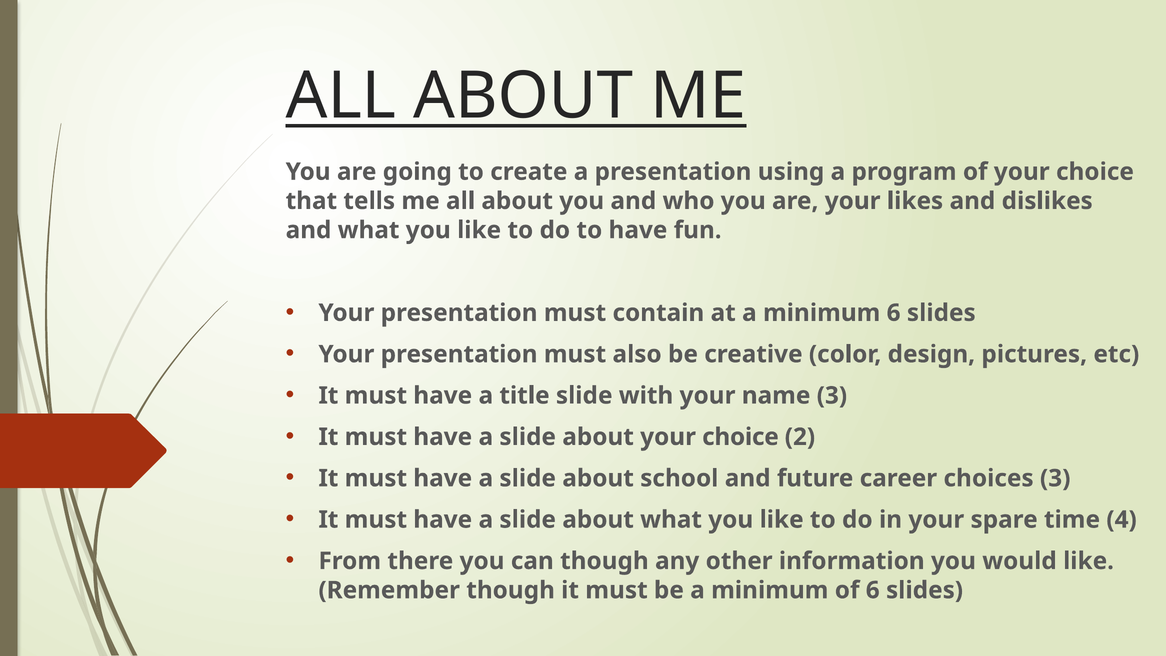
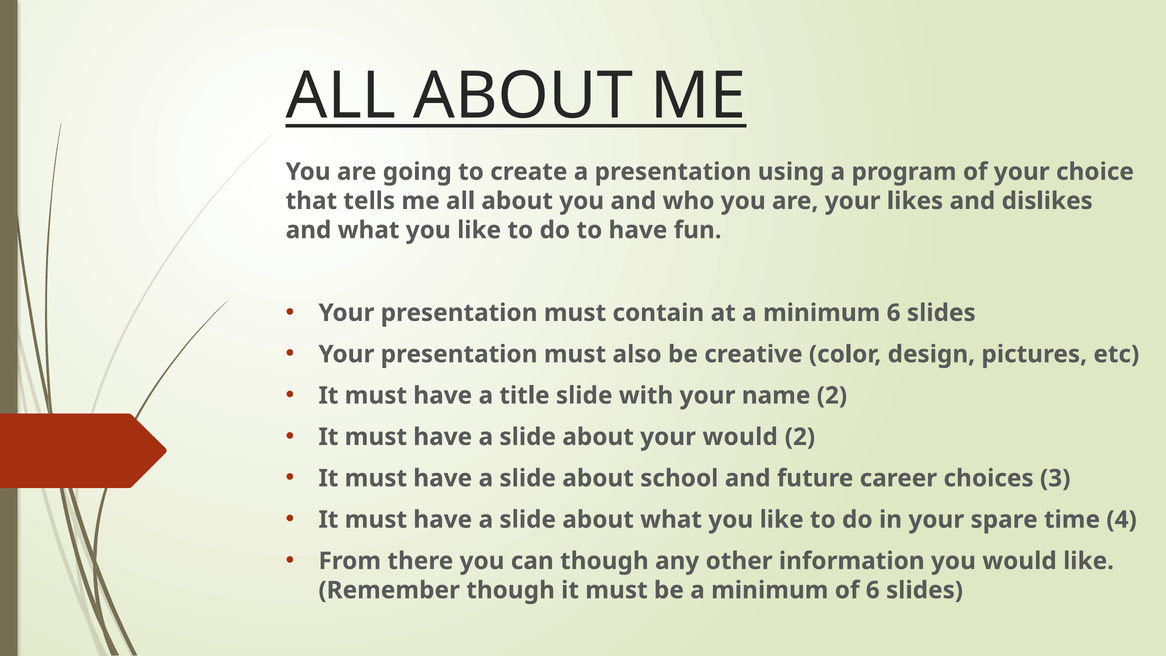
name 3: 3 -> 2
about your choice: choice -> would
